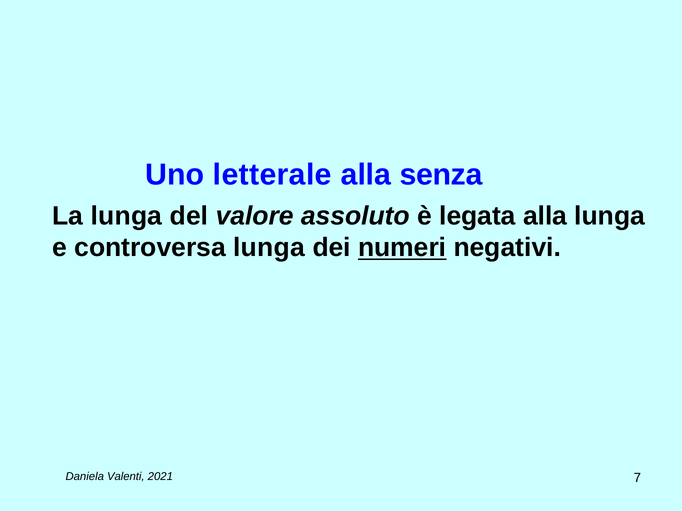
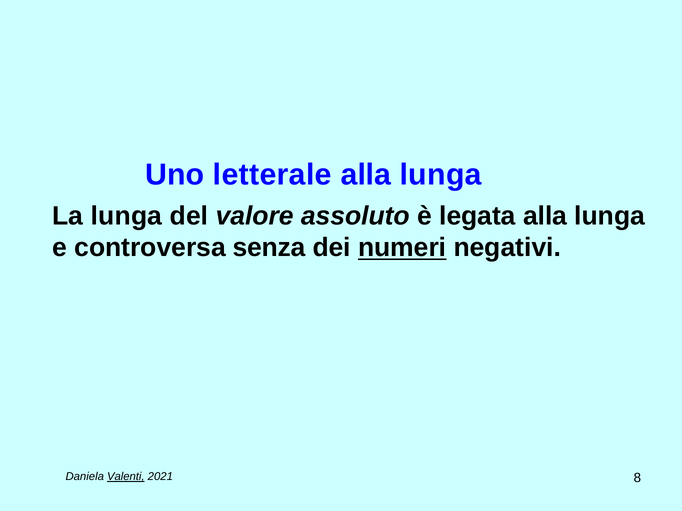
senza at (441, 175): senza -> lunga
controversa lunga: lunga -> senza
Valenti underline: none -> present
7: 7 -> 8
